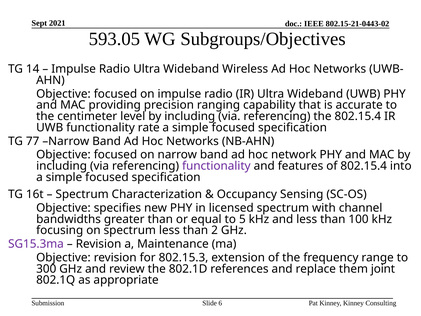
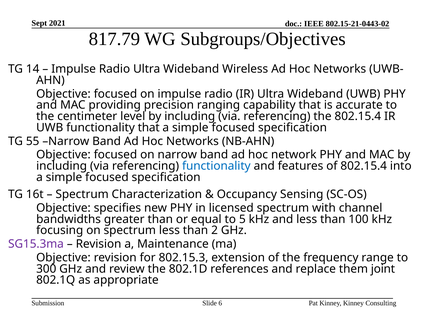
593.05: 593.05 -> 817.79
functionality rate: rate -> that
77: 77 -> 55
functionality at (216, 166) colour: purple -> blue
